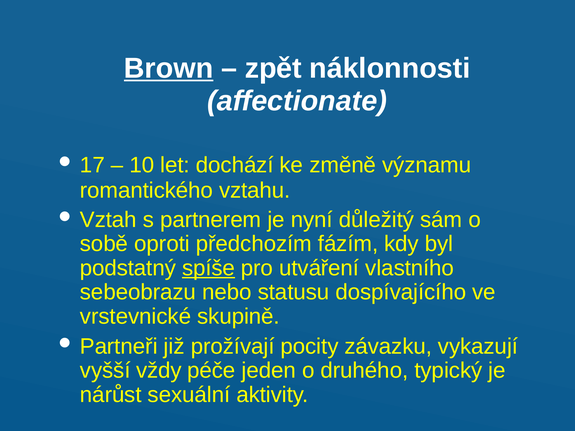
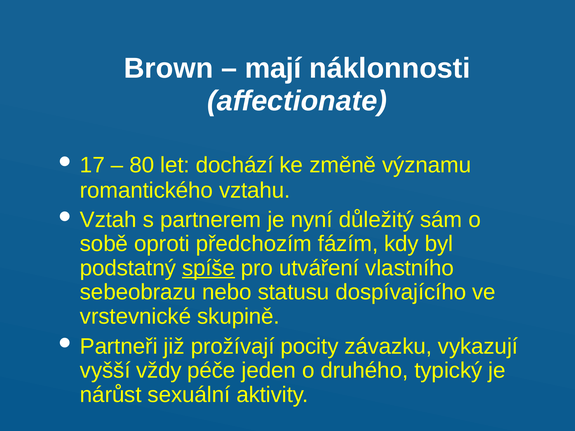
Brown underline: present -> none
zpět: zpět -> mají
10: 10 -> 80
